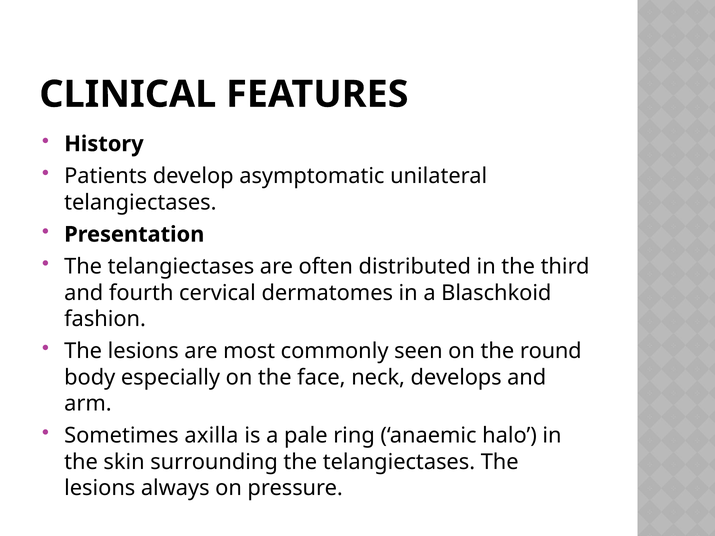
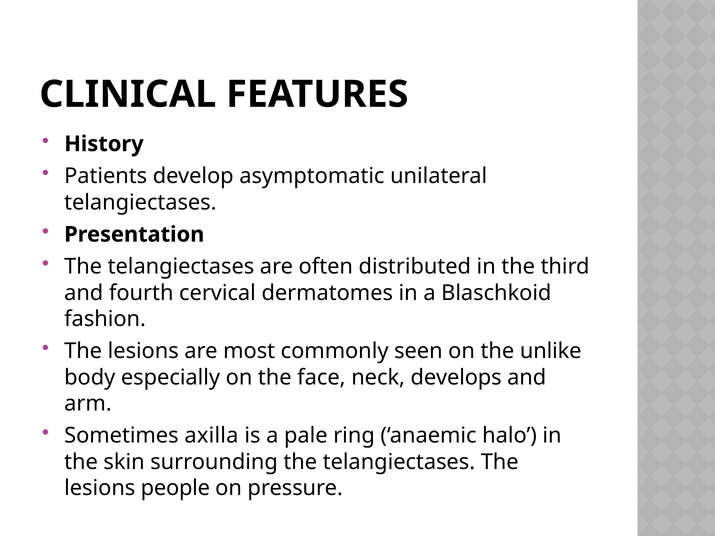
round: round -> unlike
always: always -> people
